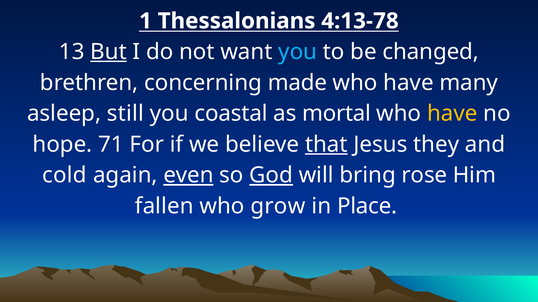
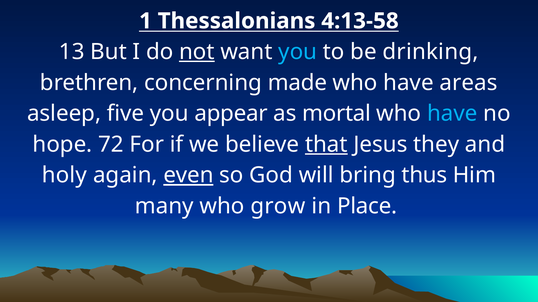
4:13-78: 4:13-78 -> 4:13-58
But underline: present -> none
not underline: none -> present
changed: changed -> drinking
many: many -> areas
still: still -> five
coastal: coastal -> appear
have at (452, 114) colour: yellow -> light blue
71: 71 -> 72
cold: cold -> holy
God underline: present -> none
rose: rose -> thus
fallen: fallen -> many
